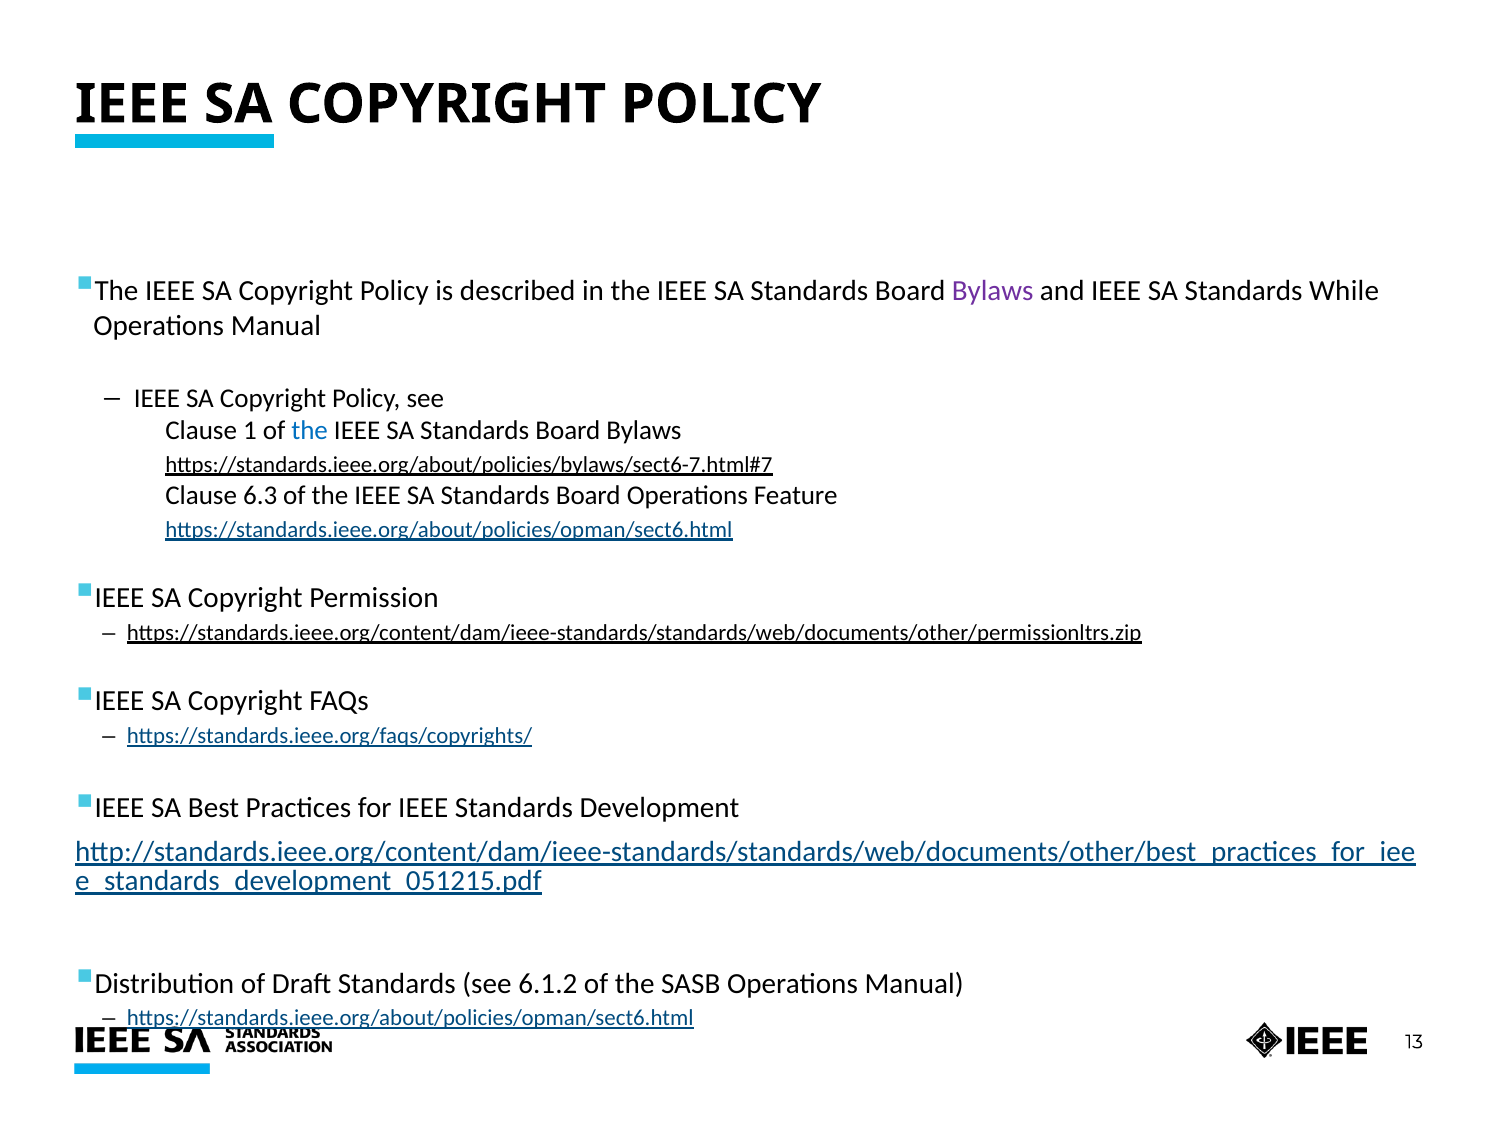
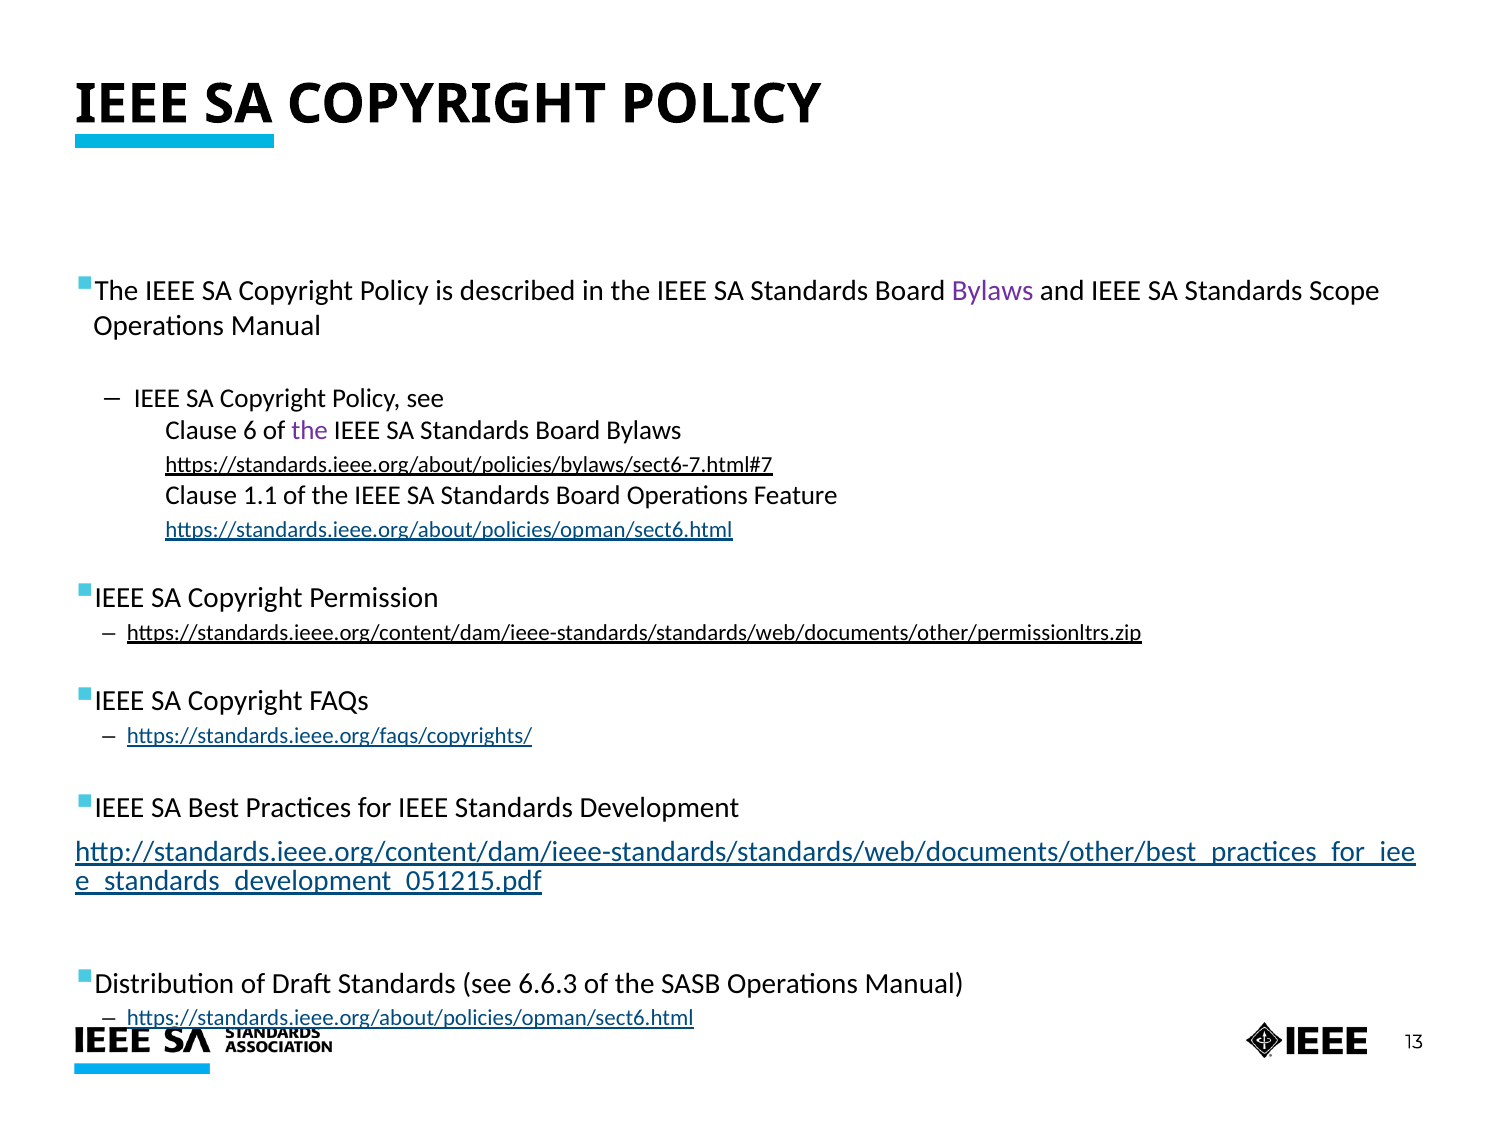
While: While -> Scope
1: 1 -> 6
the at (310, 431) colour: blue -> purple
6.3: 6.3 -> 1.1
6.1.2: 6.1.2 -> 6.6.3
